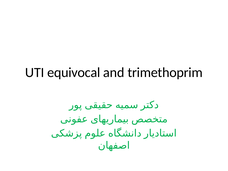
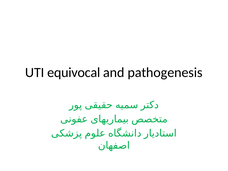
trimethoprim: trimethoprim -> pathogenesis
